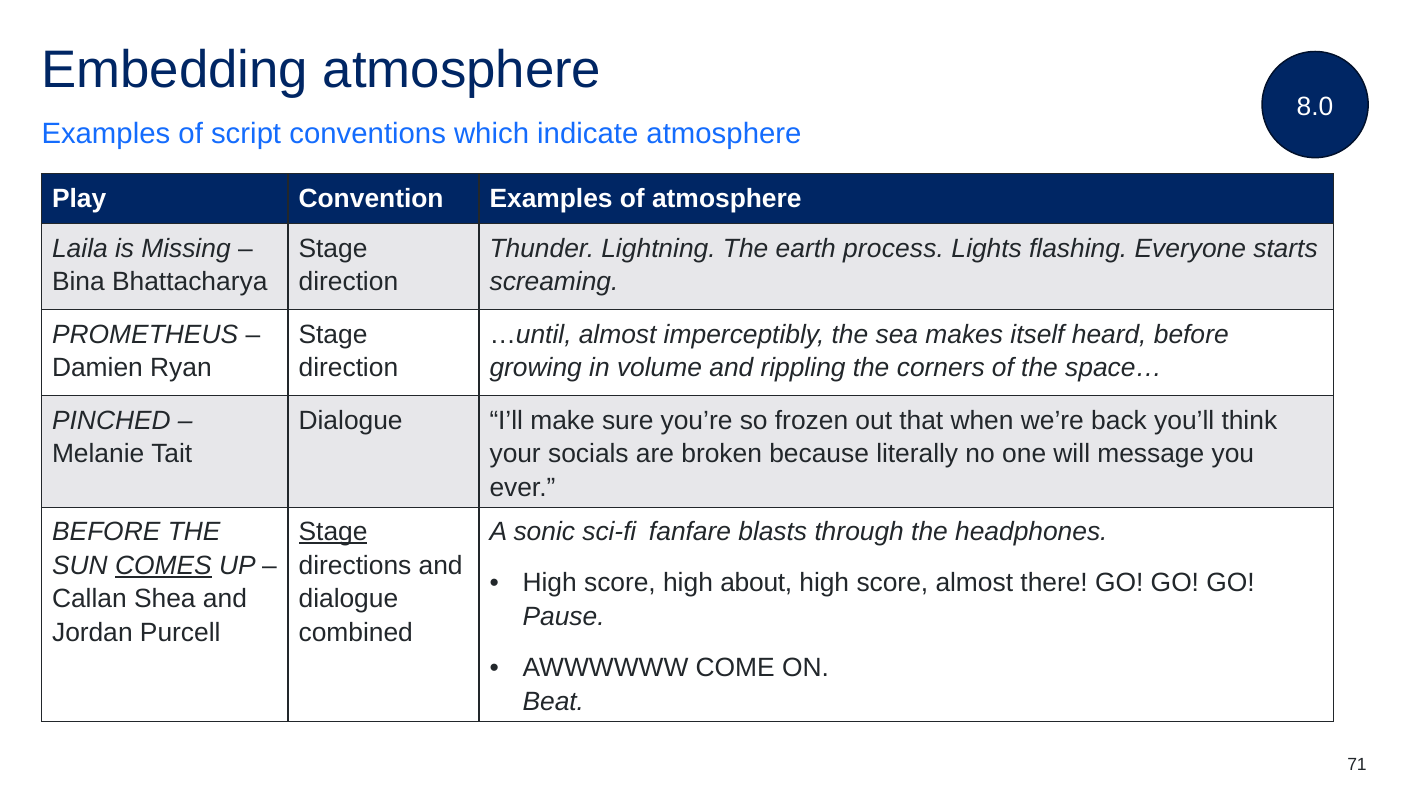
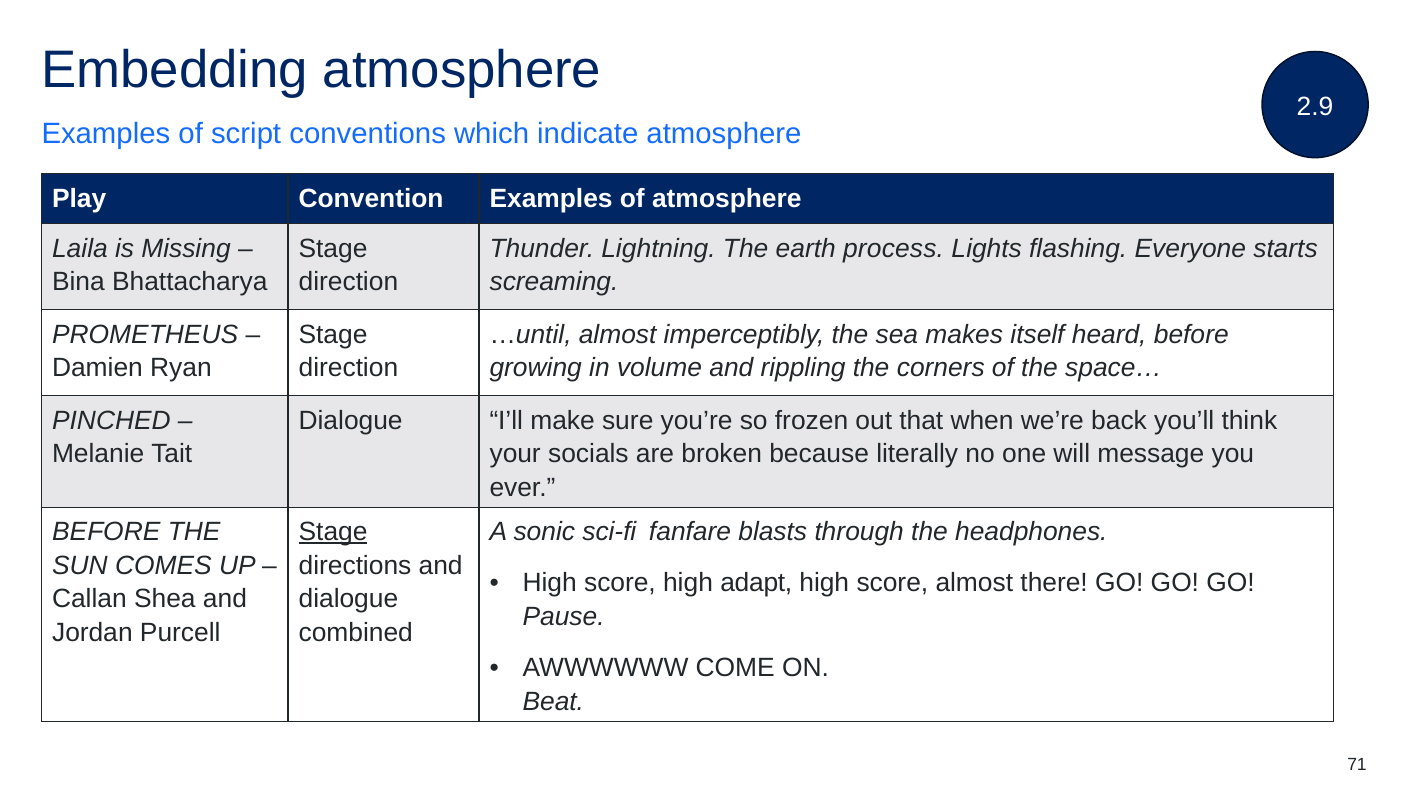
8.0: 8.0 -> 2.9
COMES underline: present -> none
about: about -> adapt
